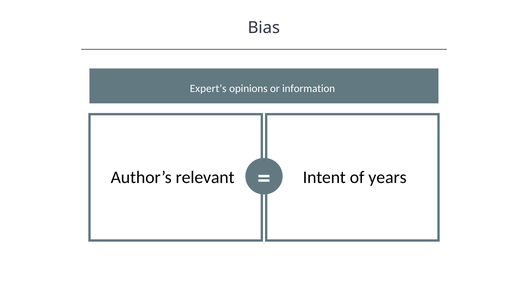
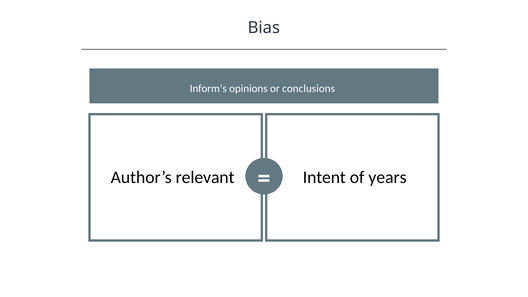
Expert’s: Expert’s -> Inform’s
information: information -> conclusions
